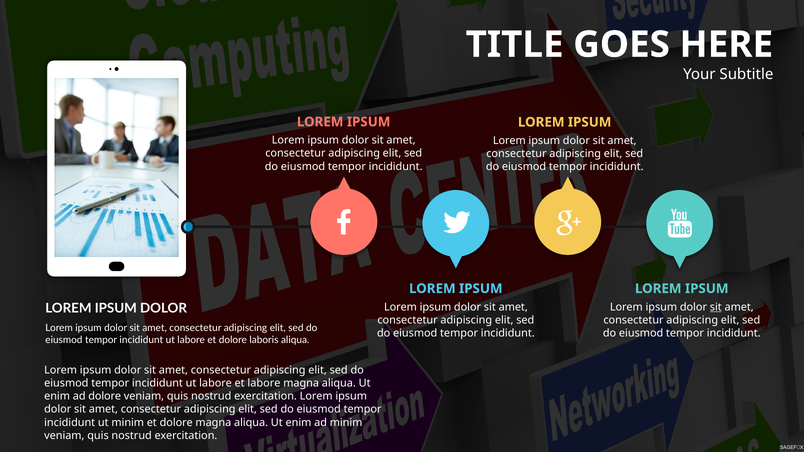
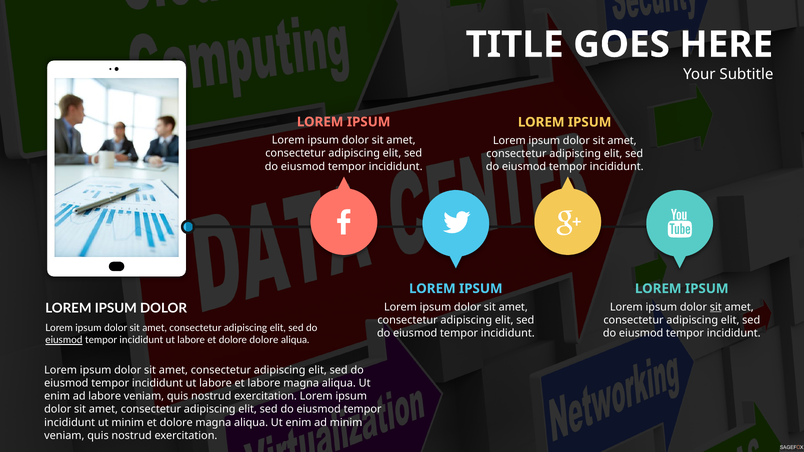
eiusmod at (64, 340) underline: none -> present
dolore laboris: laboris -> dolore
ad dolore: dolore -> labore
